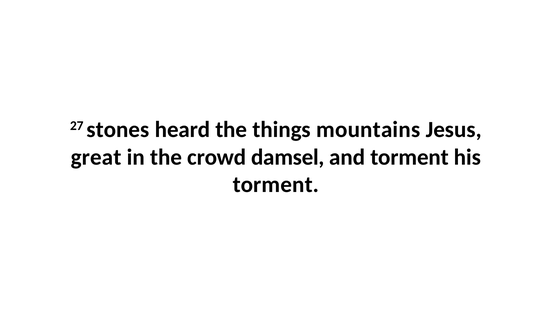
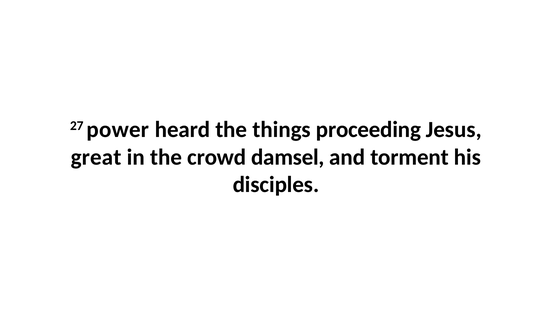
stones: stones -> power
mountains: mountains -> proceeding
torment at (276, 184): torment -> disciples
